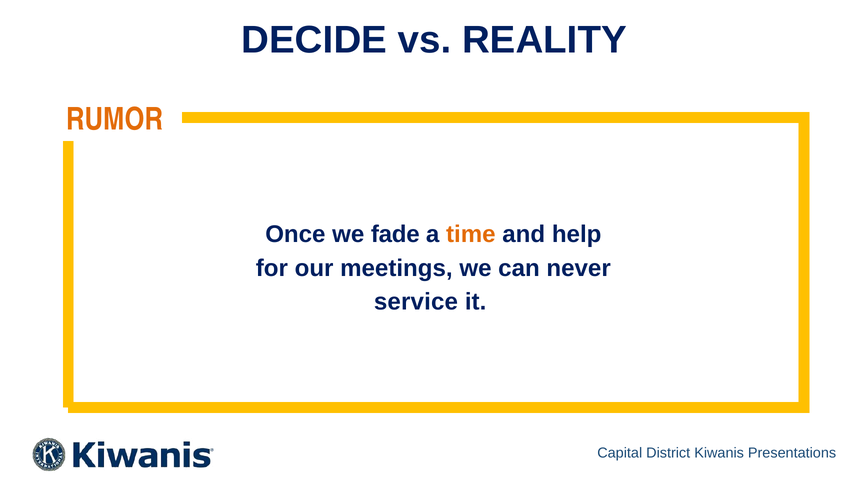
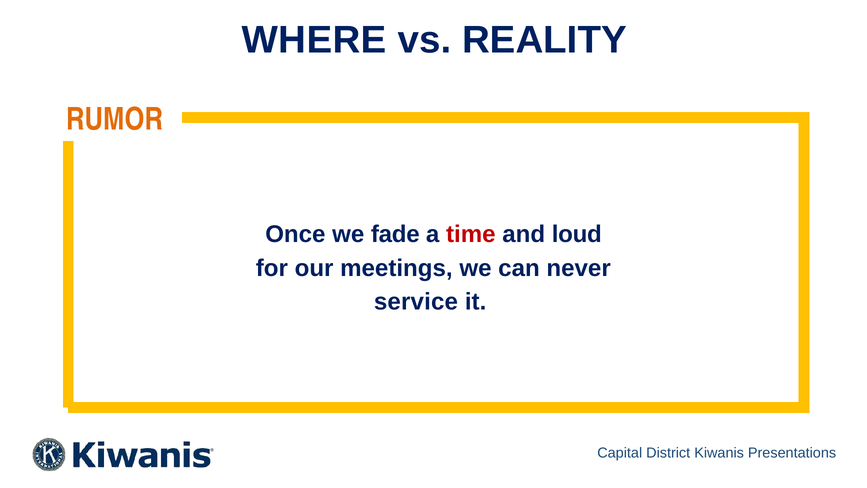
DECIDE: DECIDE -> WHERE
time colour: orange -> red
help: help -> loud
